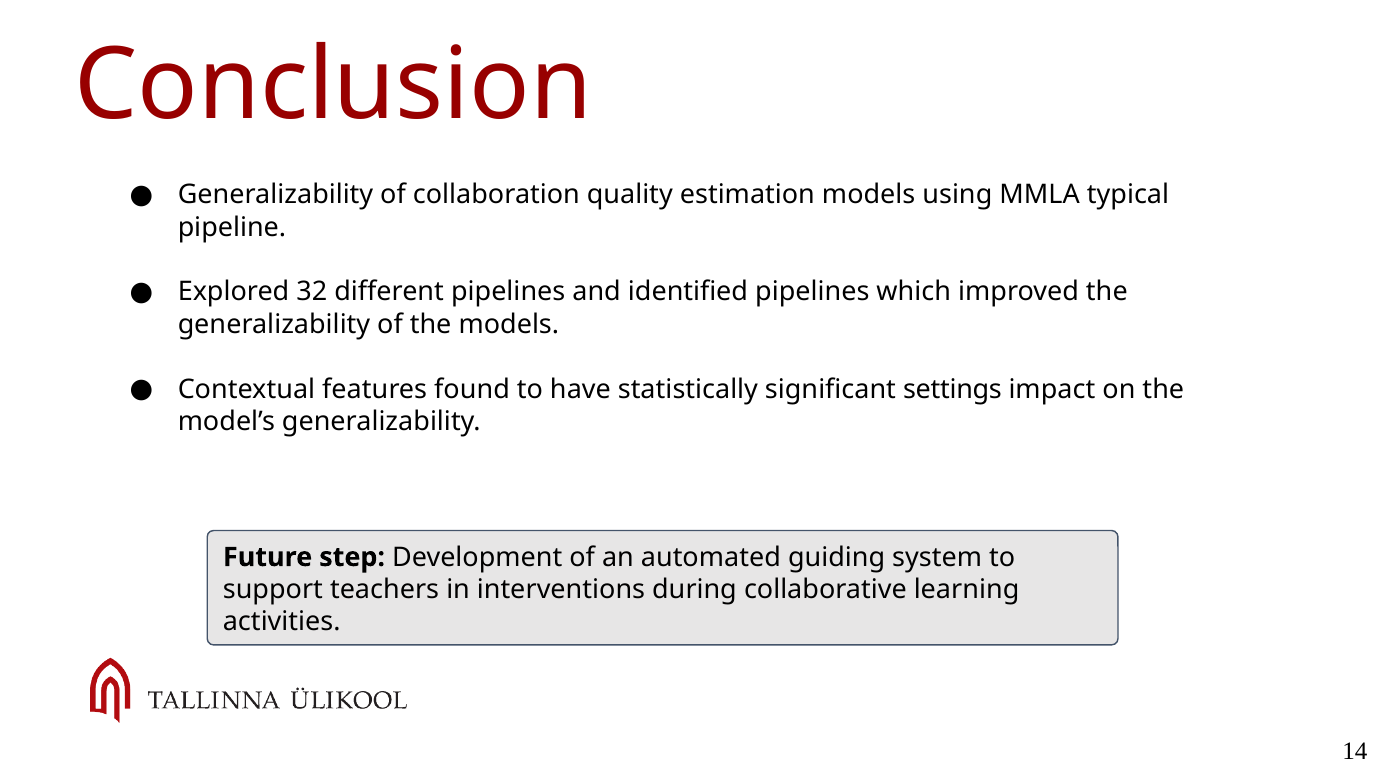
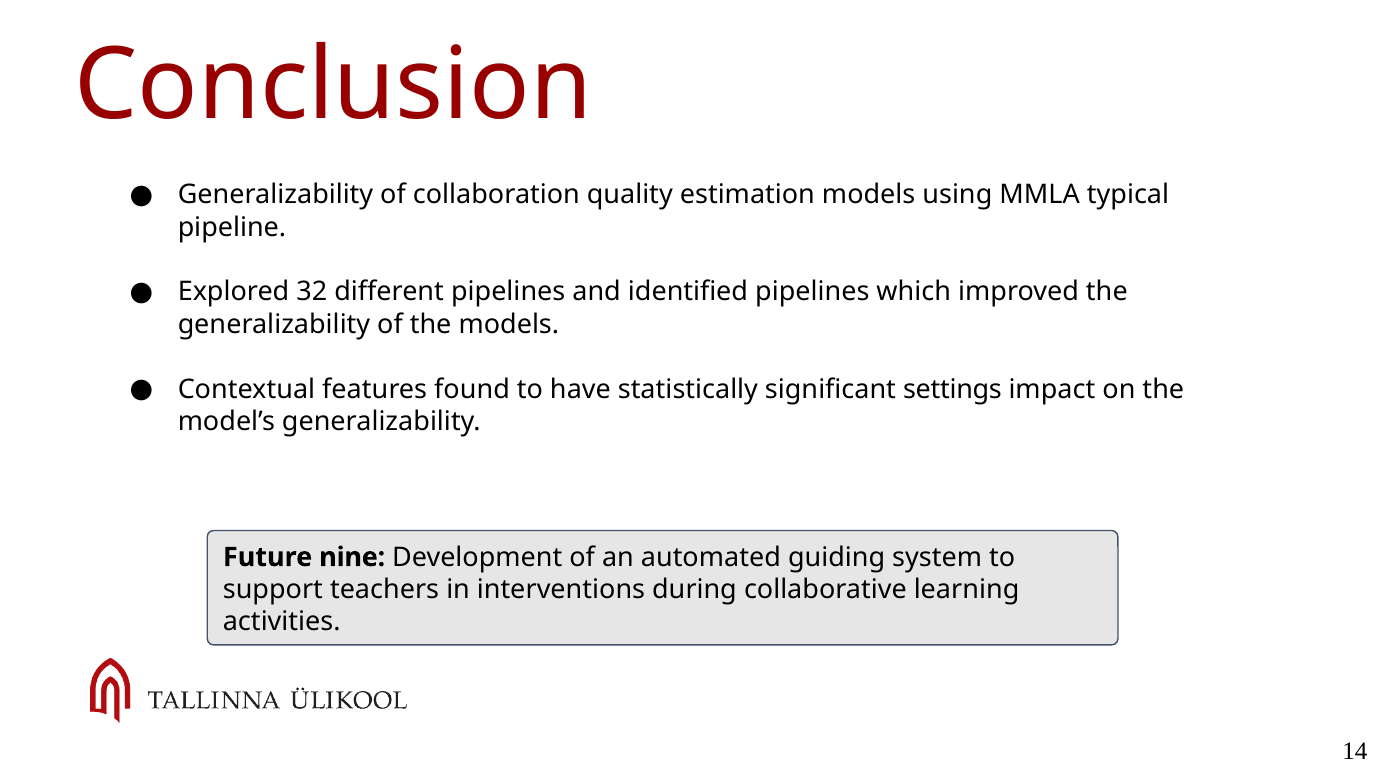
step: step -> nine
